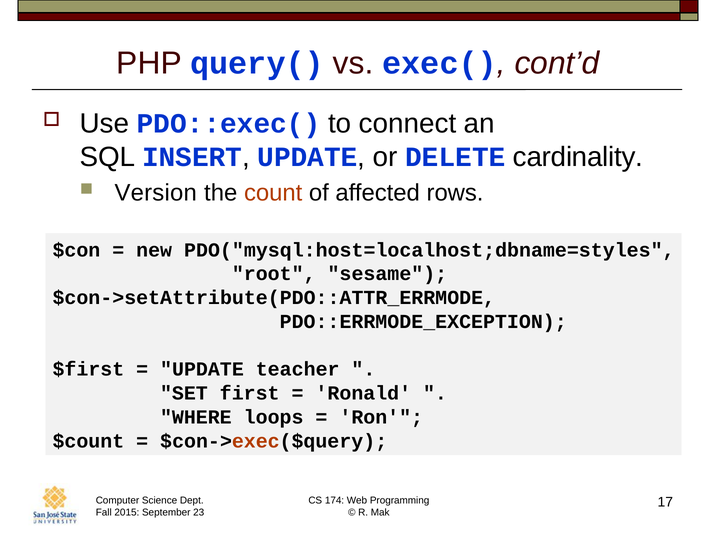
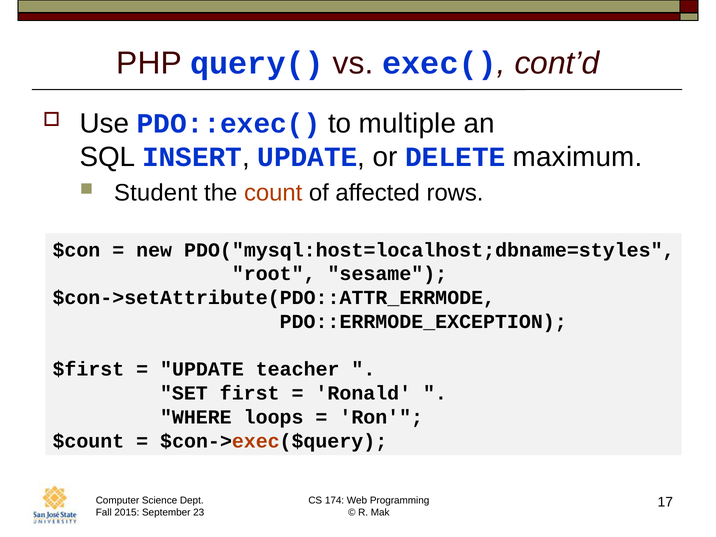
connect: connect -> multiple
cardinality: cardinality -> maximum
Version: Version -> Student
